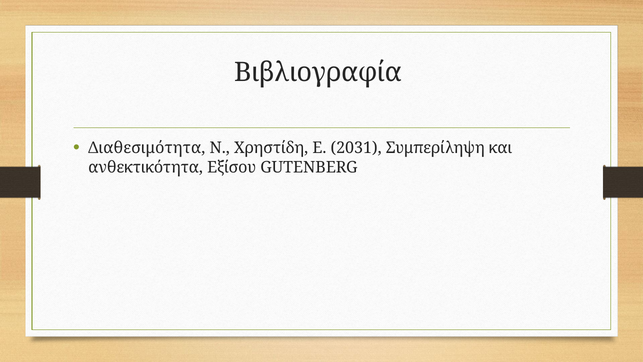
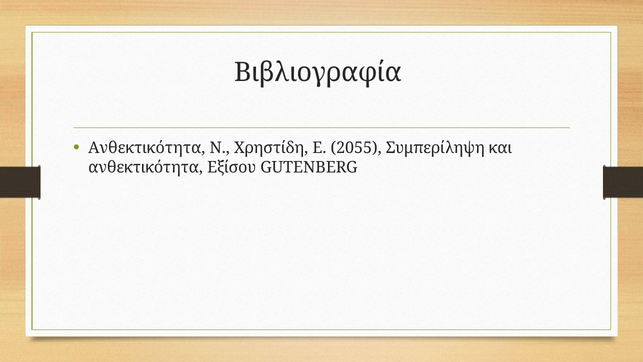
Διαθεσιμότητα at (147, 148): Διαθεσιμότητα -> Ανθεκτικότητα
2031: 2031 -> 2055
